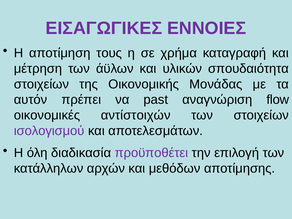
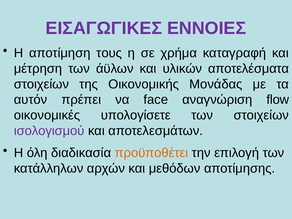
σπουδαιότητα: σπουδαιότητα -> αποτελέσματα
past: past -> face
αντίστοιχών: αντίστοιχών -> υπολογίσετε
προϋποθέτει colour: purple -> orange
